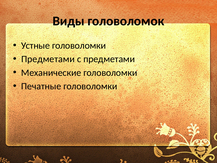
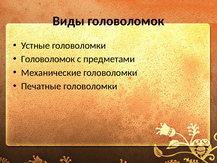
Предметами at (48, 59): Предметами -> Головоломок
